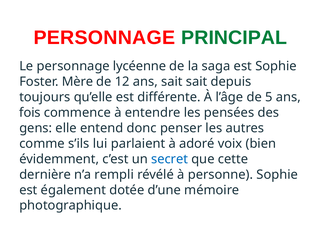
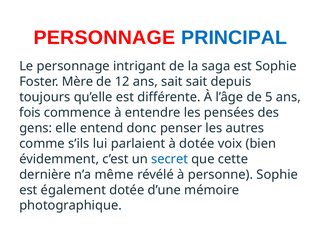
PRINCIPAL colour: green -> blue
lycéenne: lycéenne -> intrigant
à adoré: adoré -> dotée
rempli: rempli -> même
